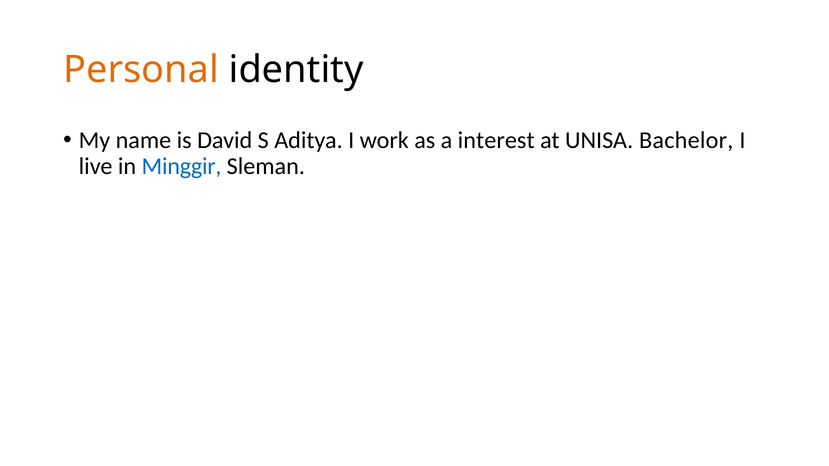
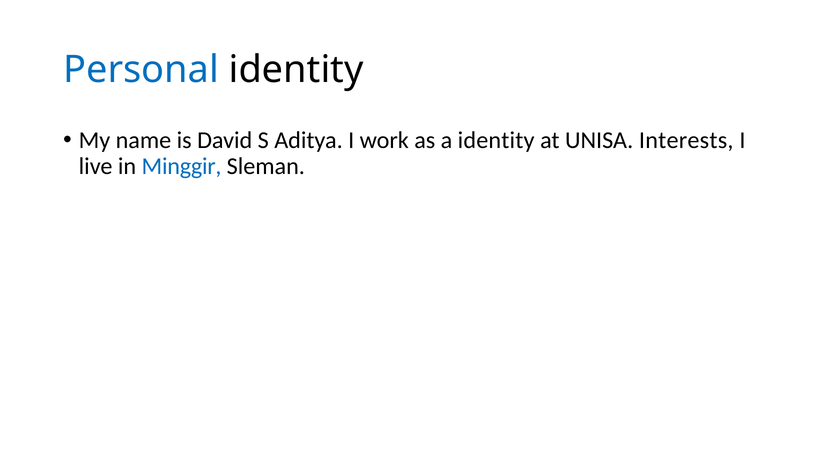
Personal colour: orange -> blue
a interest: interest -> identity
Bachelor: Bachelor -> Interests
